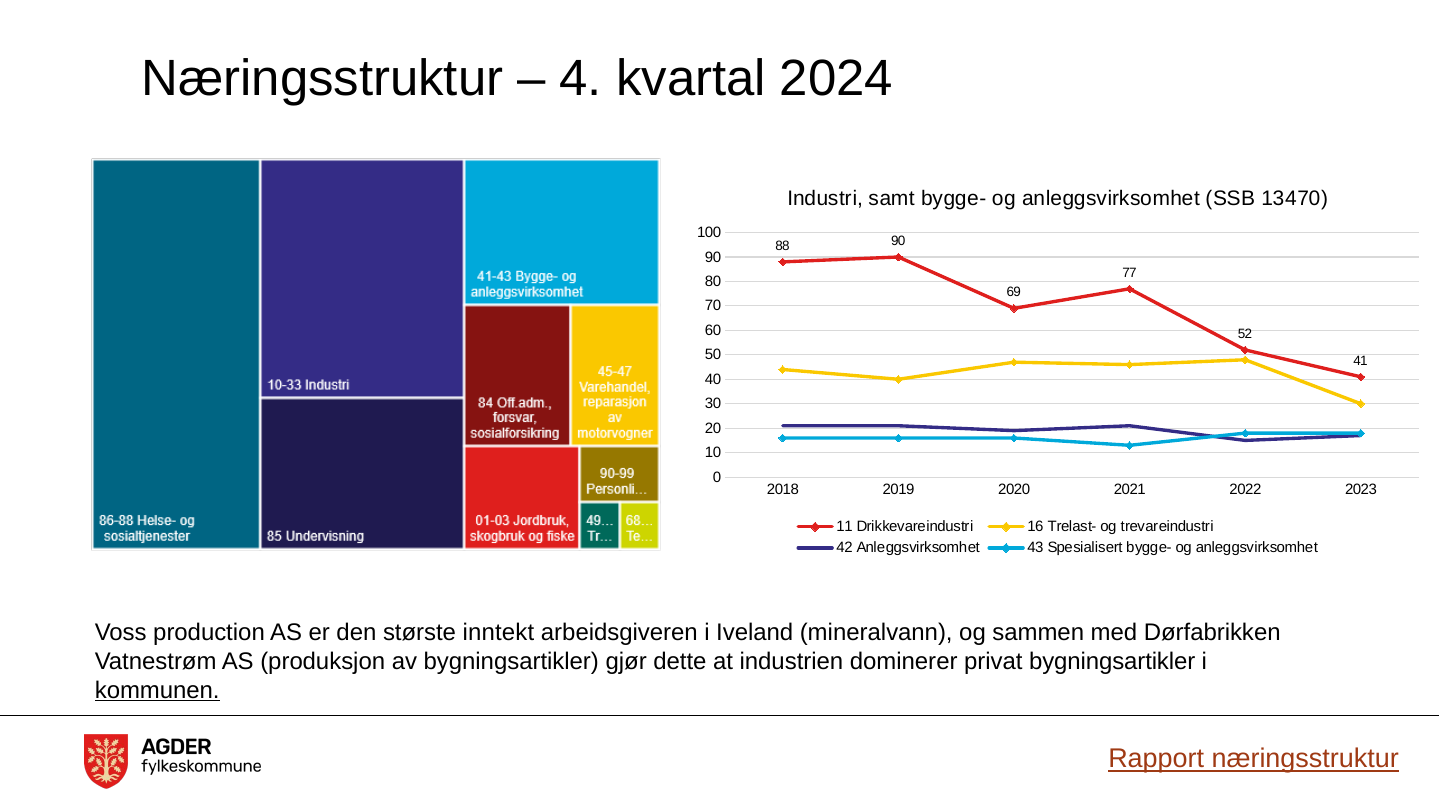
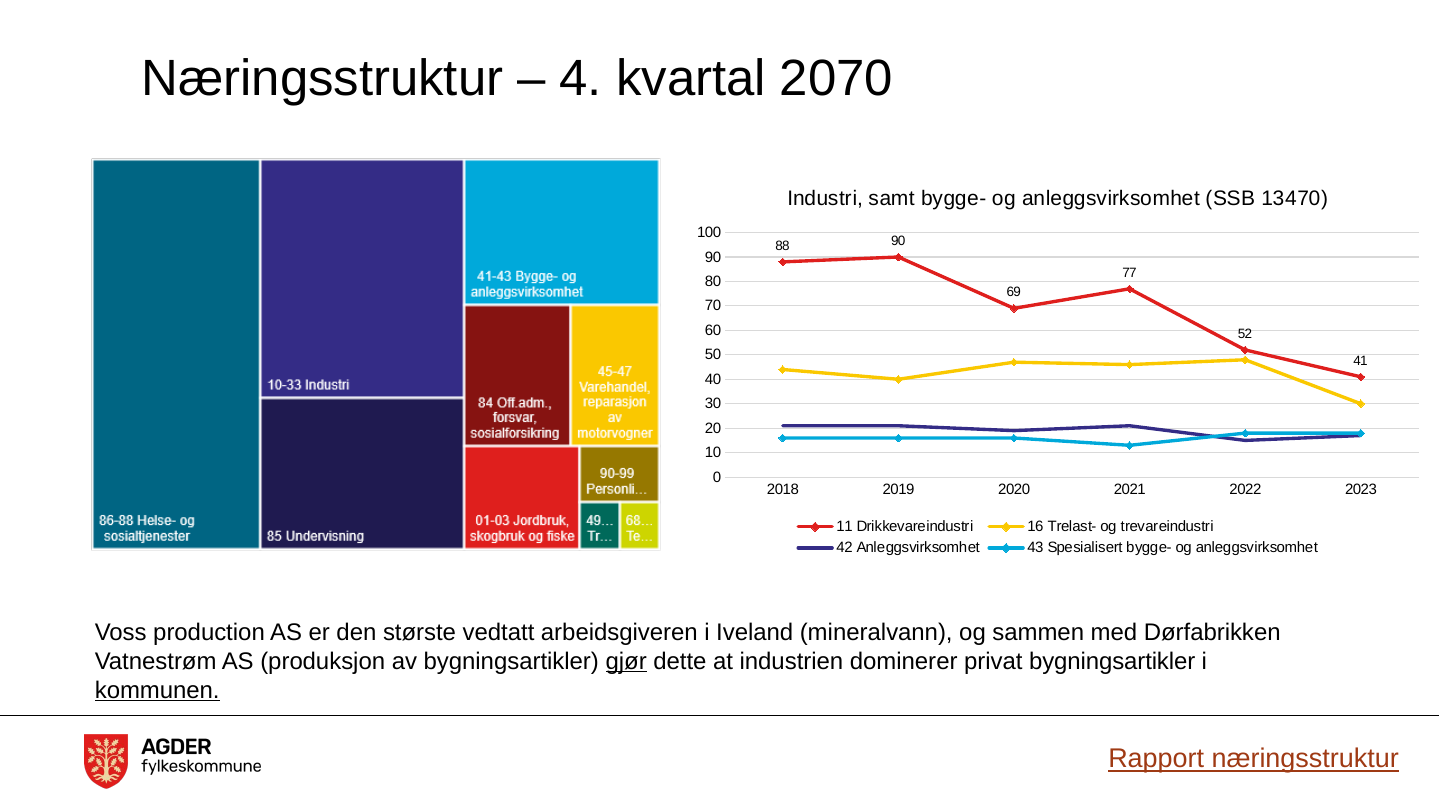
2024: 2024 -> 2070
inntekt: inntekt -> vedtatt
gjør underline: none -> present
